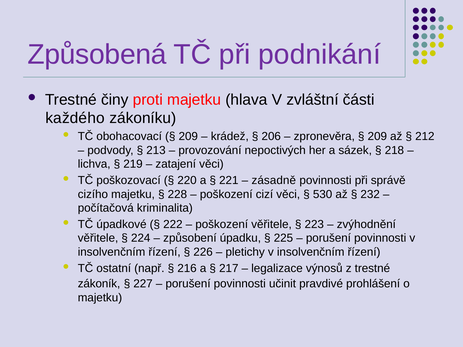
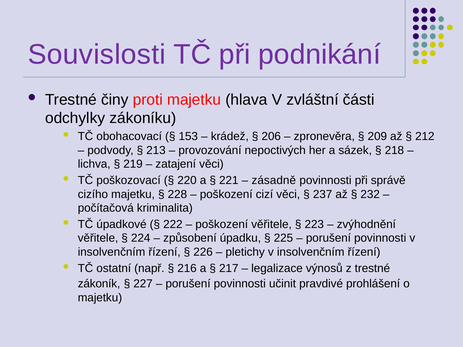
Způsobená: Způsobená -> Souvislosti
každého: každého -> odchylky
209 at (188, 136): 209 -> 153
530: 530 -> 237
